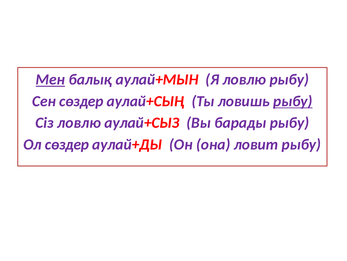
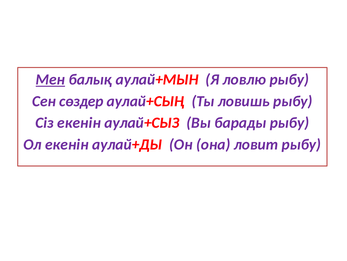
рыбу at (293, 101) underline: present -> none
Сіз ловлю: ловлю -> екенін
Ол сөздер: сөздер -> екенін
